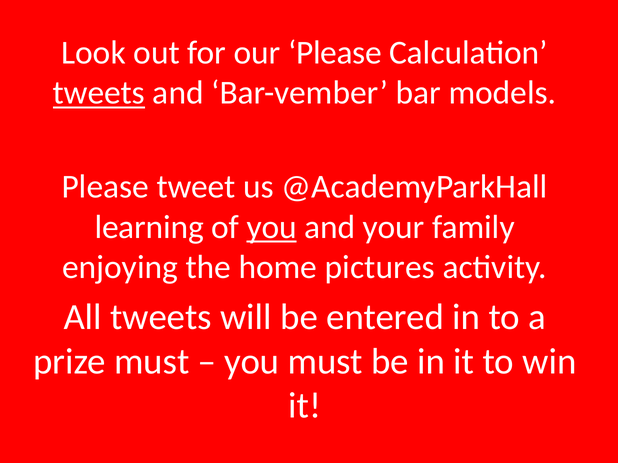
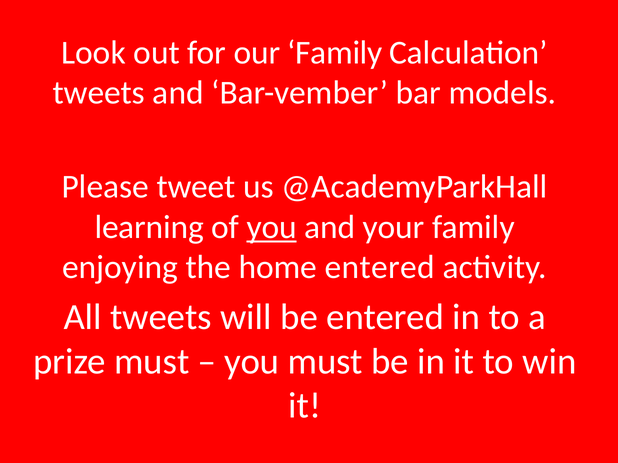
our Please: Please -> Family
tweets at (99, 93) underline: present -> none
home pictures: pictures -> entered
